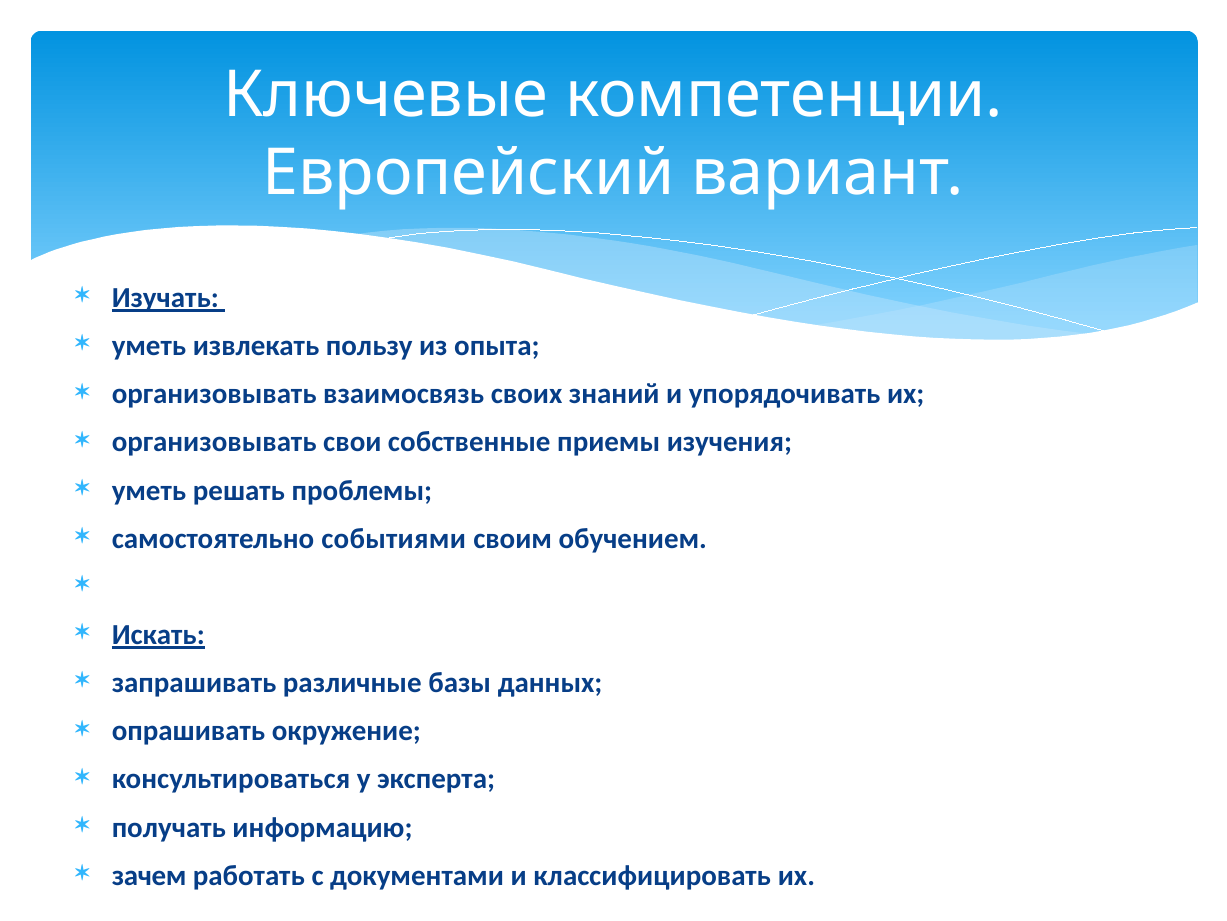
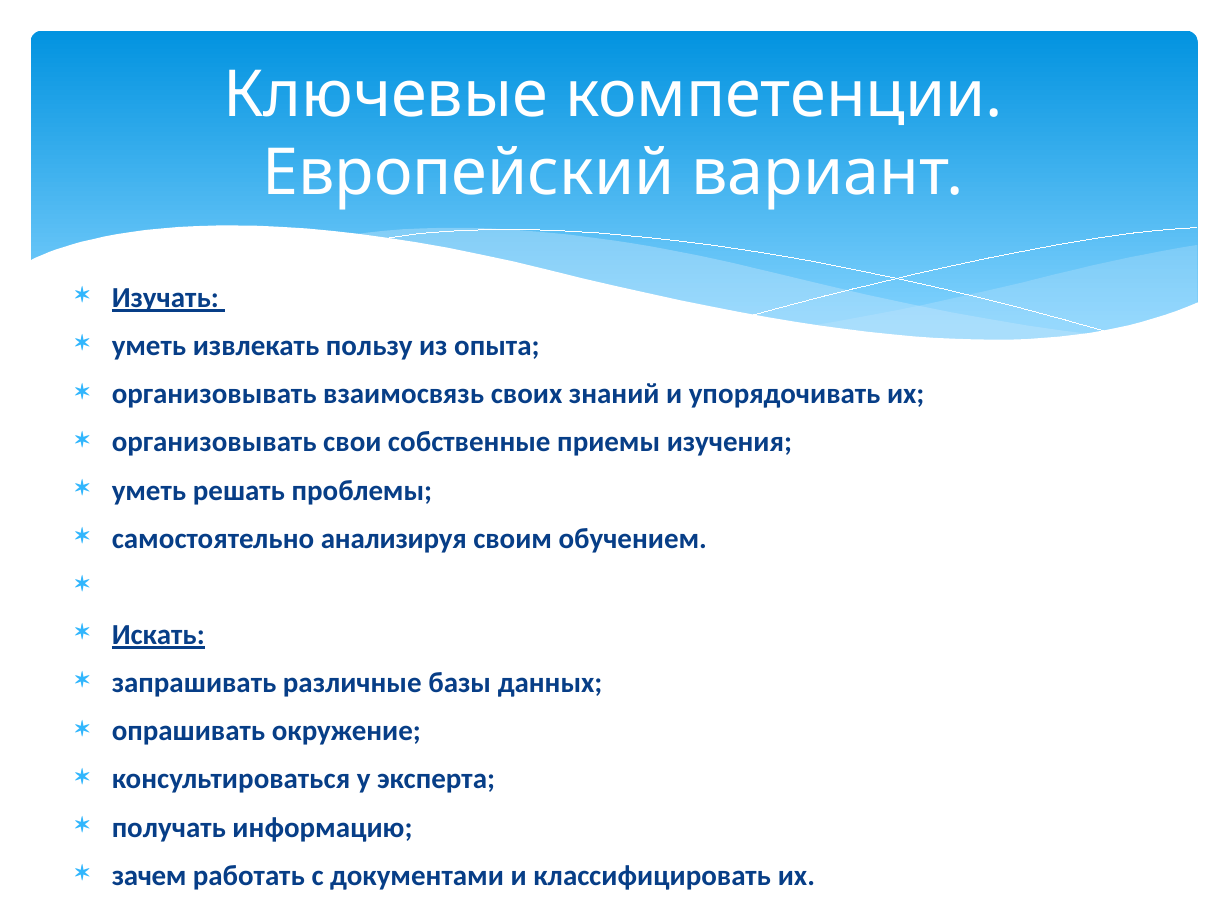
событиями: событиями -> анализируя
